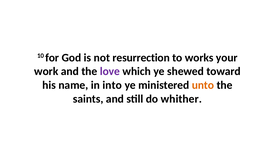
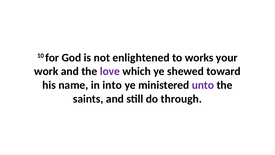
resurrection: resurrection -> enlightened
unto colour: orange -> purple
whither: whither -> through
